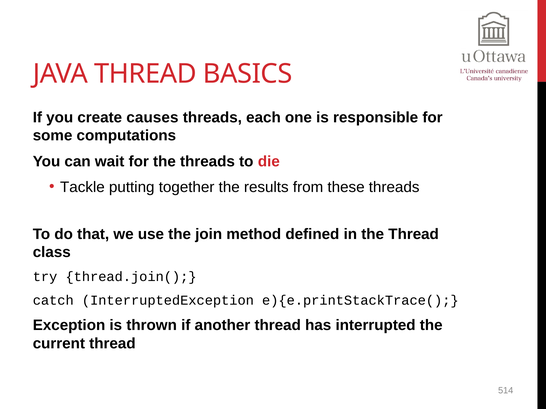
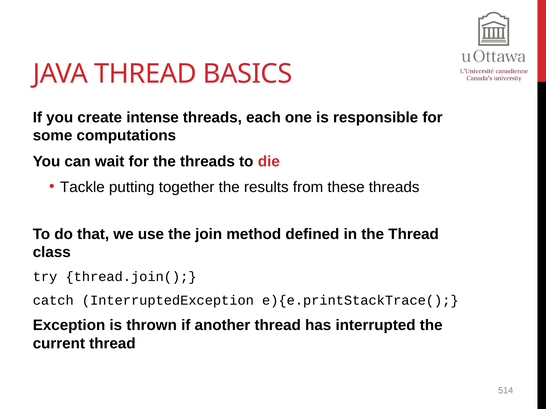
causes: causes -> intense
